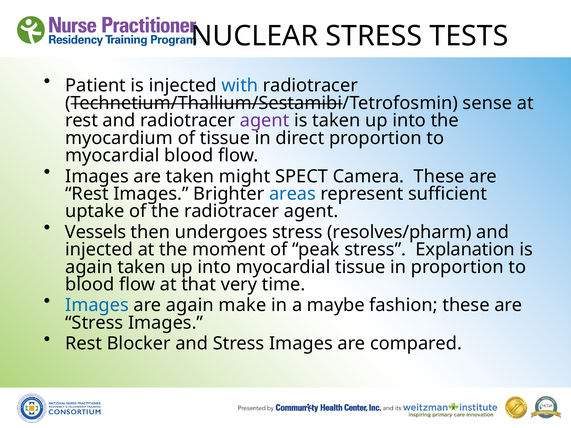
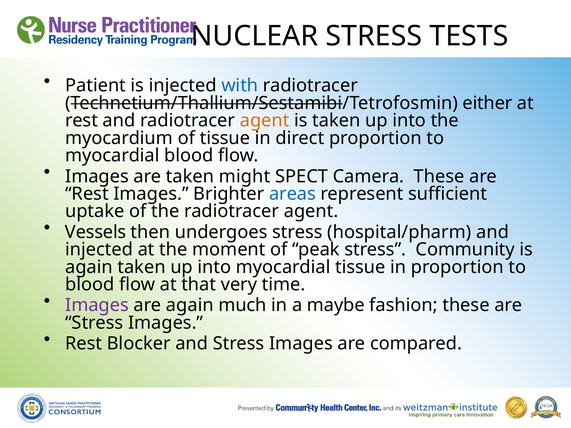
sense: sense -> either
agent at (265, 121) colour: purple -> orange
resolves/pharm: resolves/pharm -> hospital/pharm
Explanation: Explanation -> Community
Images at (97, 305) colour: blue -> purple
make: make -> much
